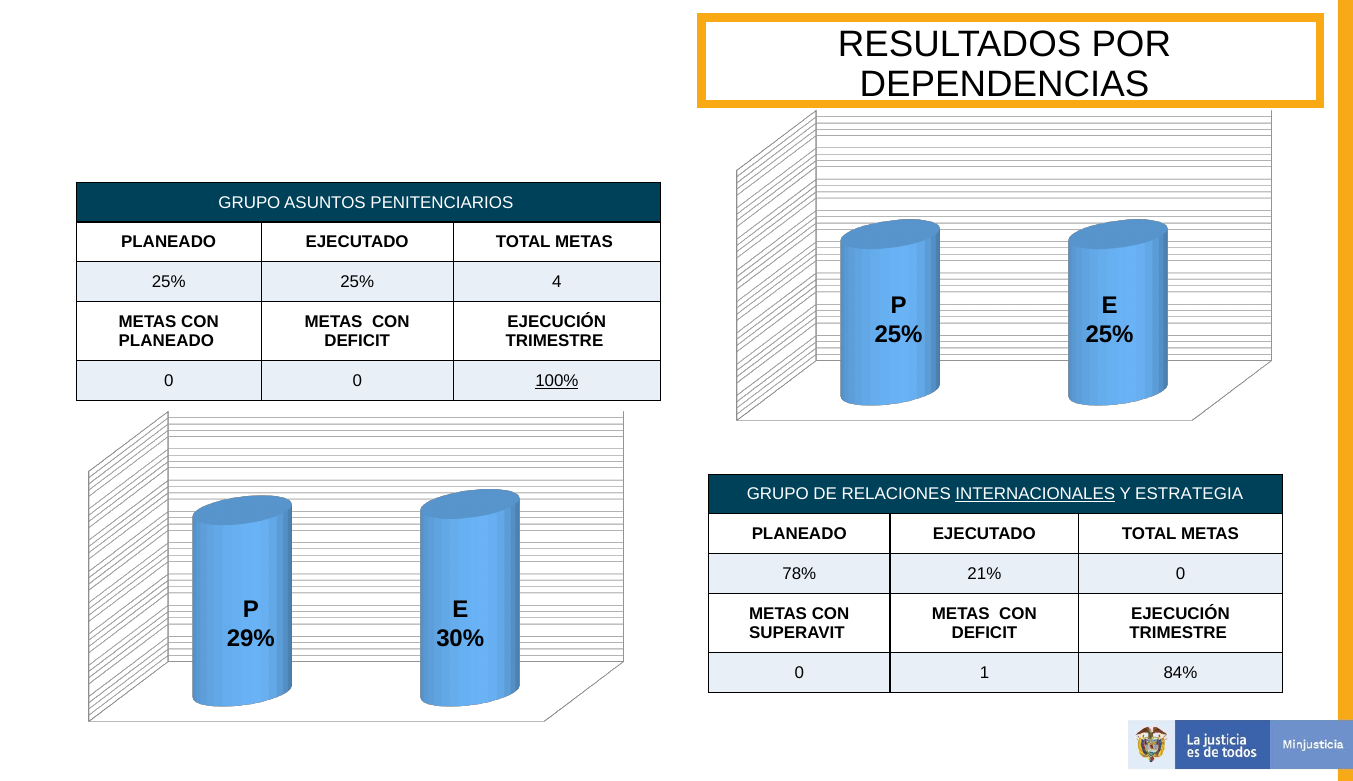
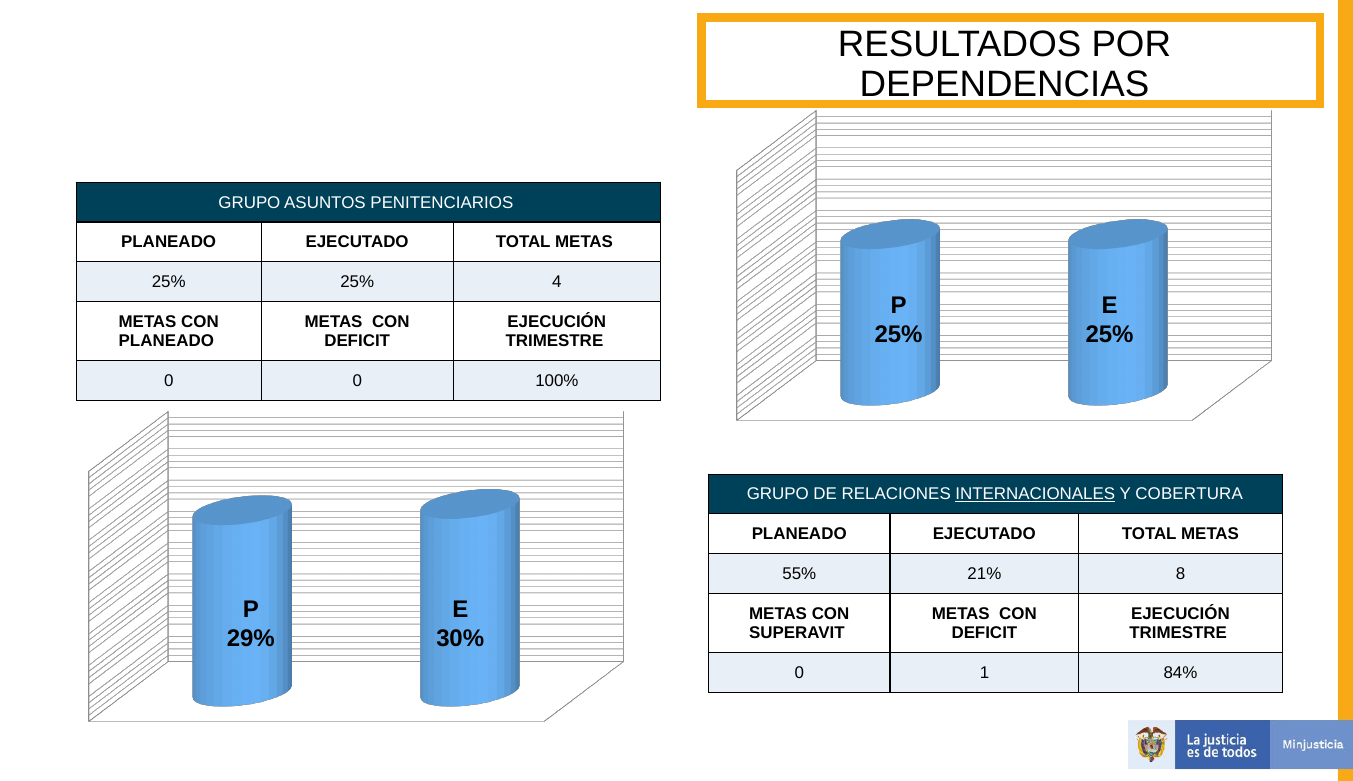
100% underline: present -> none
ESTRATEGIA: ESTRATEGIA -> COBERTURA
78%: 78% -> 55%
21% 0: 0 -> 8
